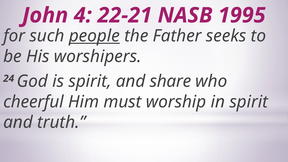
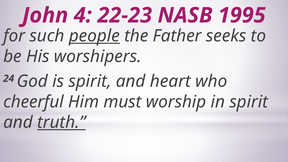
22-21: 22-21 -> 22-23
share: share -> heart
truth underline: none -> present
